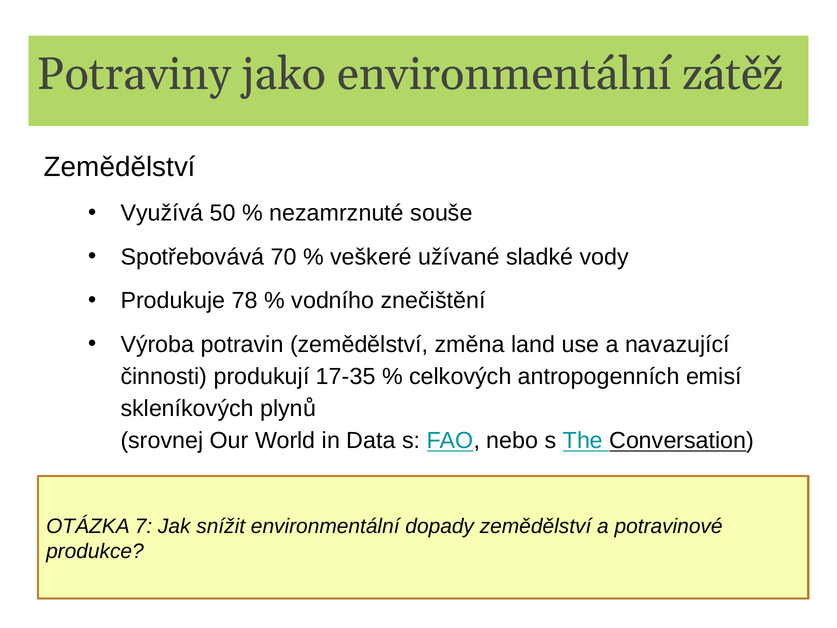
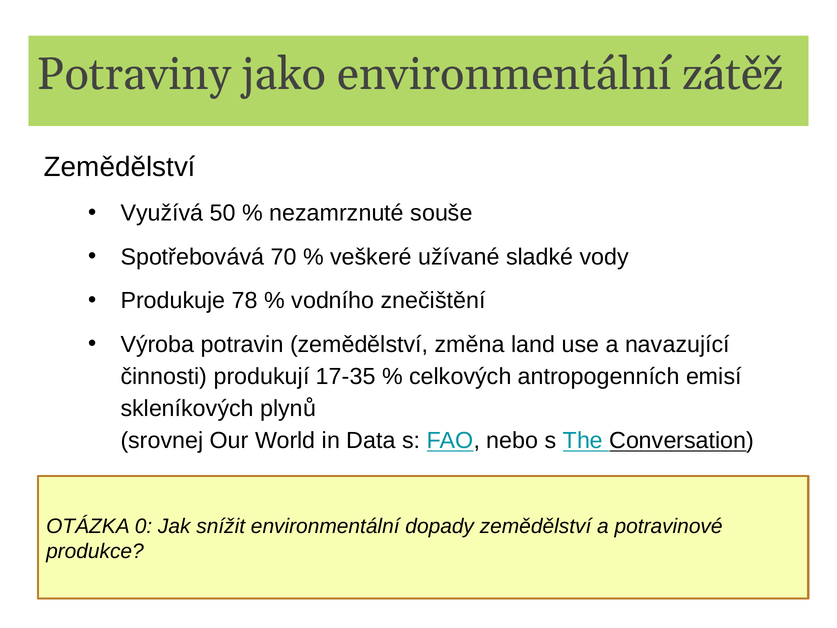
7: 7 -> 0
